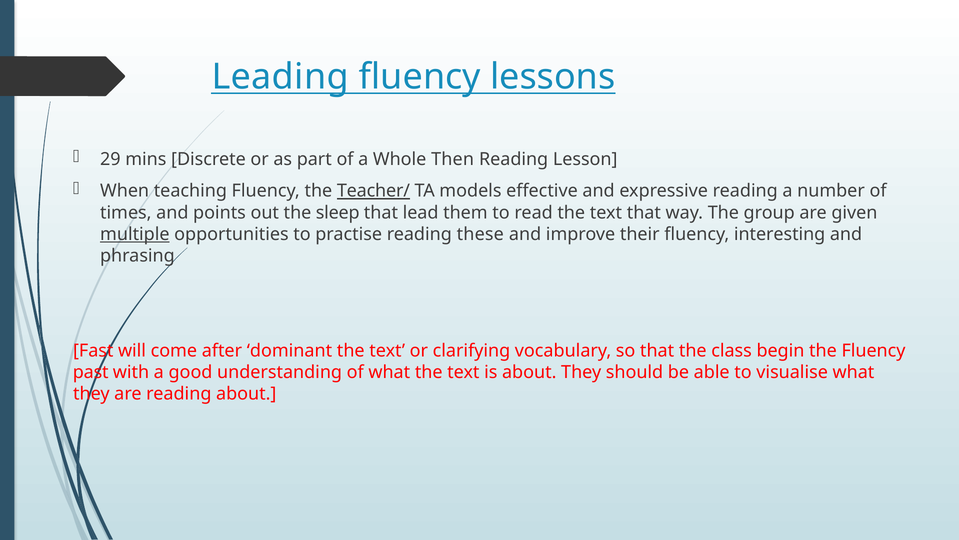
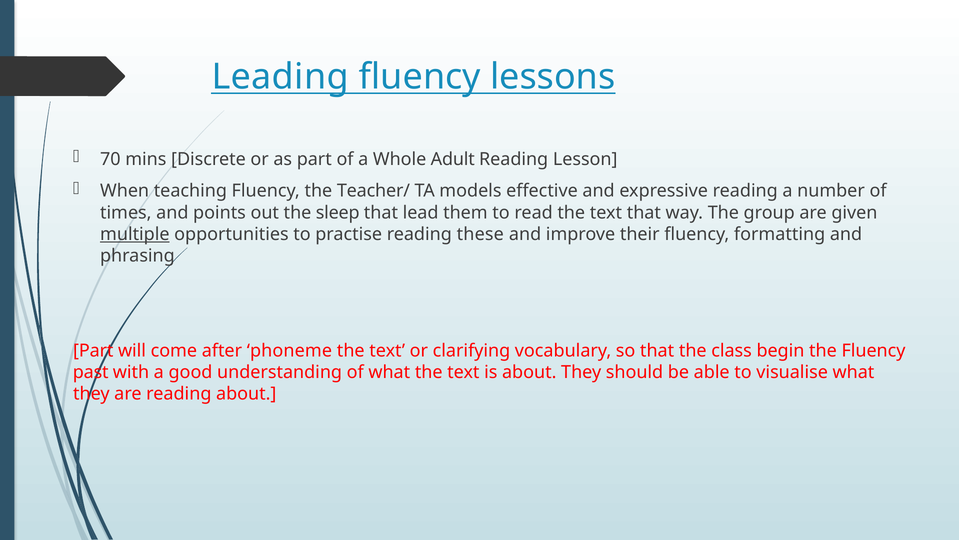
29: 29 -> 70
Then: Then -> Adult
Teacher/ underline: present -> none
interesting: interesting -> formatting
Fast at (93, 350): Fast -> Part
dominant: dominant -> phoneme
